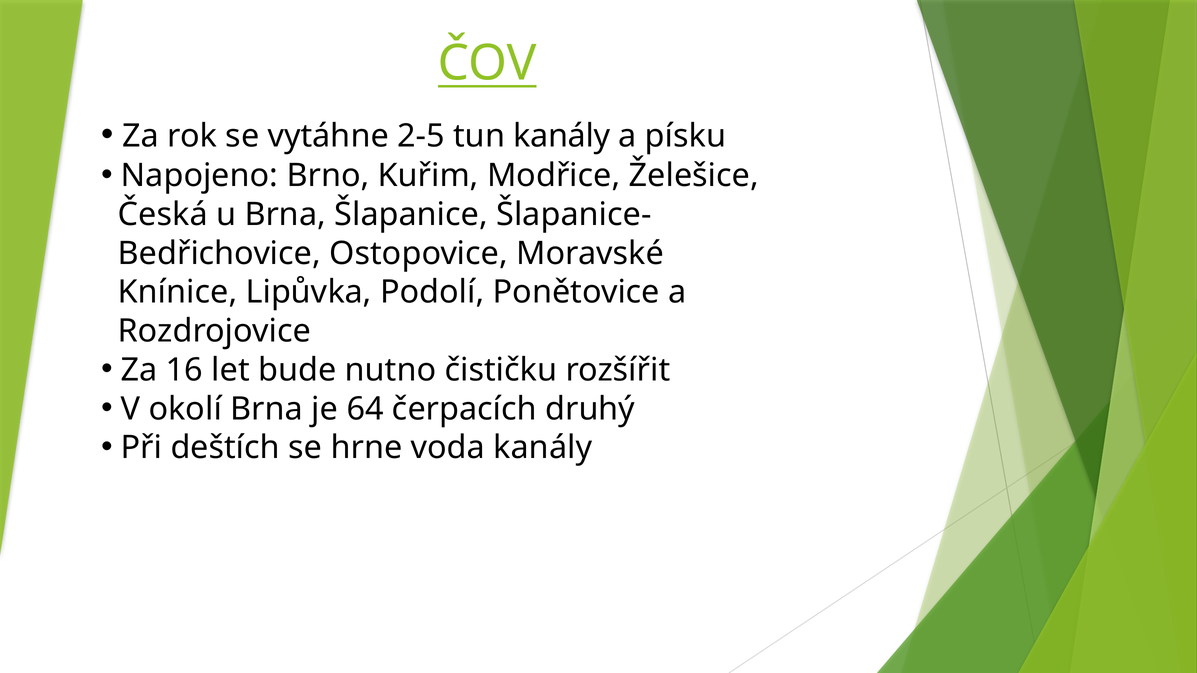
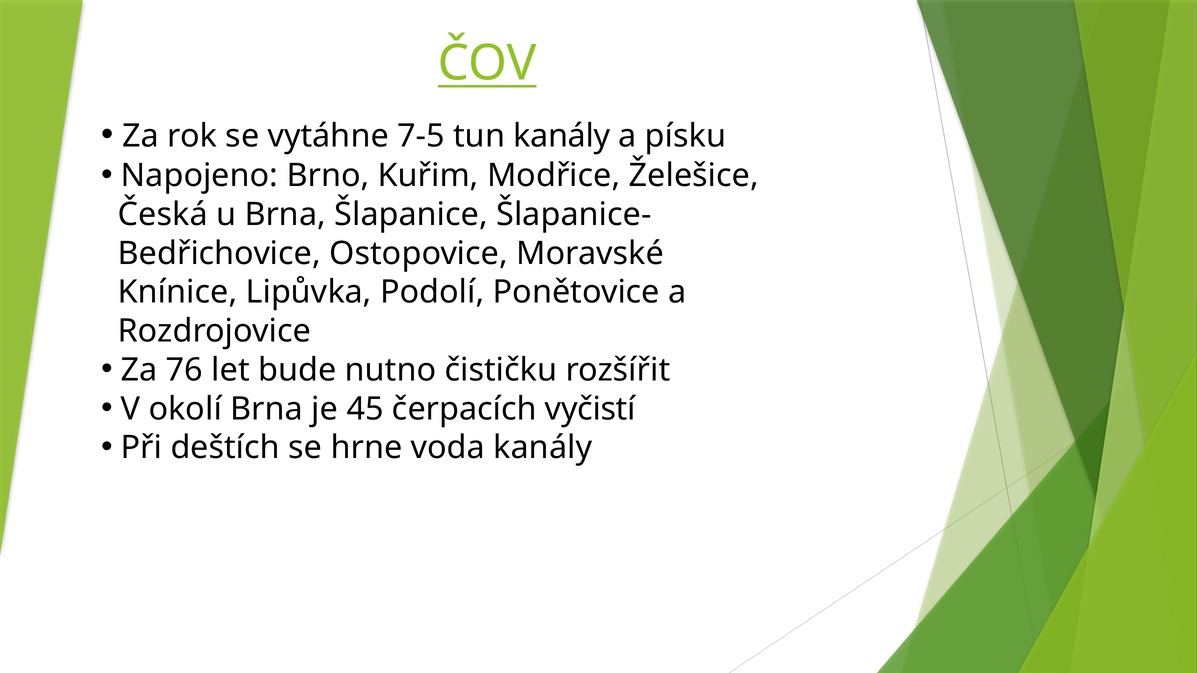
2-5: 2-5 -> 7-5
16: 16 -> 76
64: 64 -> 45
druhý: druhý -> vyčistí
